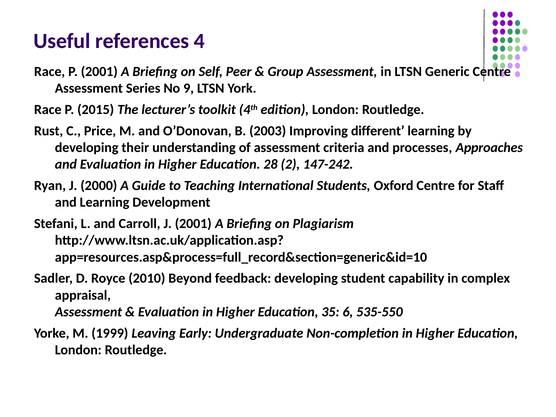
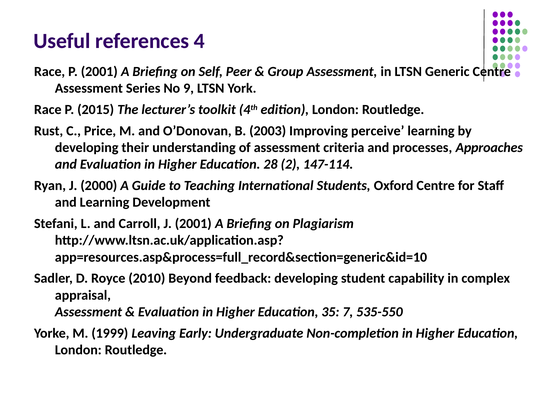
different: different -> perceive
147-242: 147-242 -> 147-114
6: 6 -> 7
